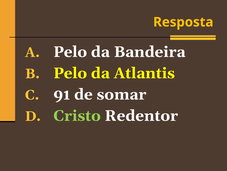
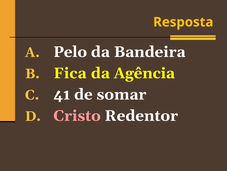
Pelo at (70, 73): Pelo -> Fica
Atlantis: Atlantis -> Agência
91: 91 -> 41
Cristo colour: light green -> pink
